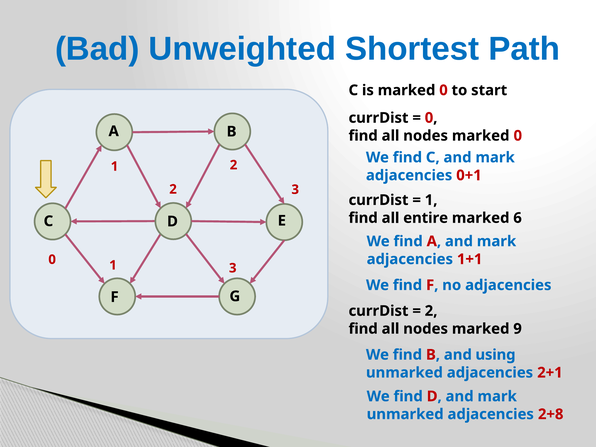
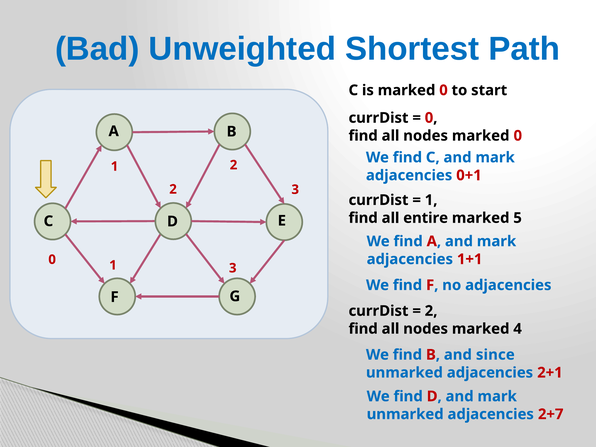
6: 6 -> 5
9: 9 -> 4
using: using -> since
2+8: 2+8 -> 2+7
